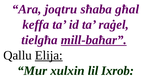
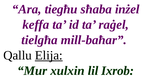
joqtru: joqtru -> tiegħu
għal: għal -> inżel
mill-baħar underline: present -> none
